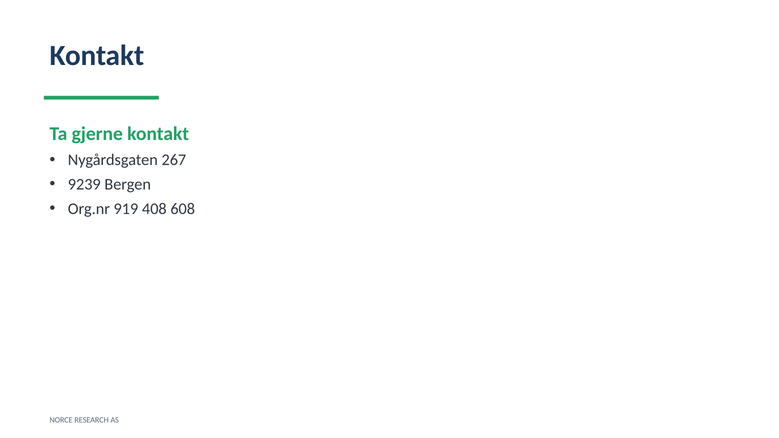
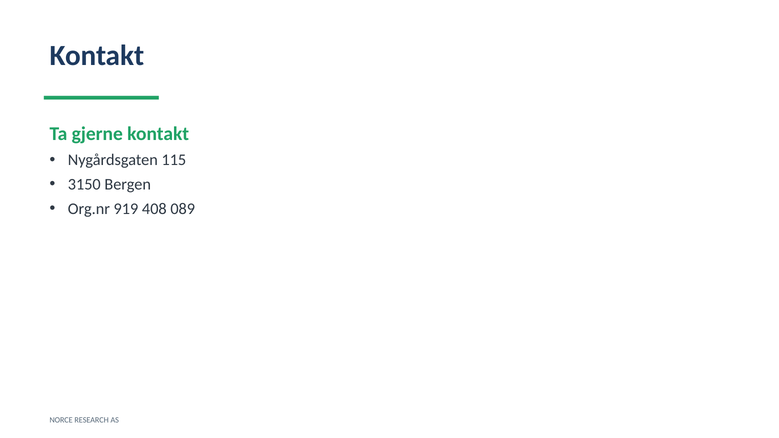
267: 267 -> 115
9239: 9239 -> 3150
608: 608 -> 089
